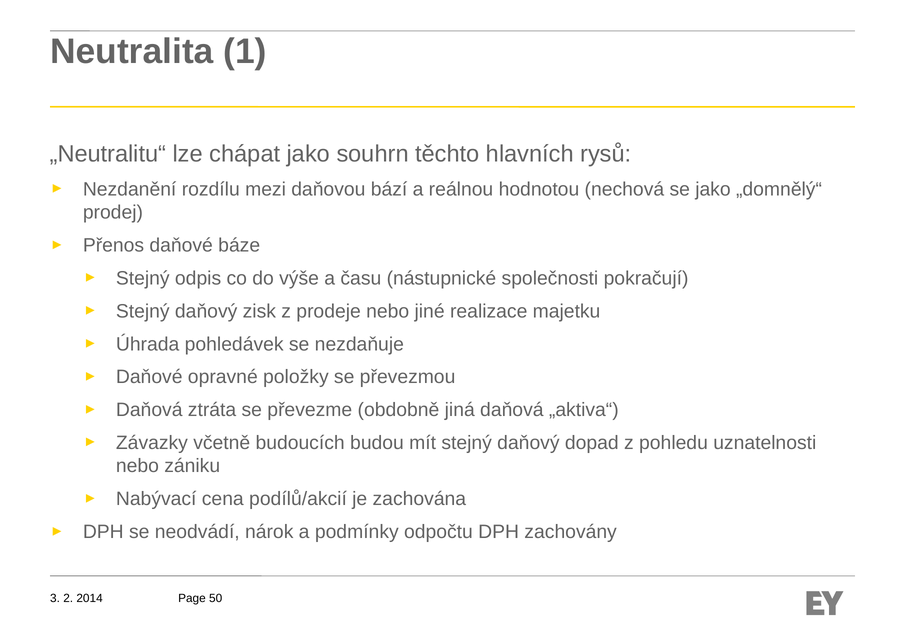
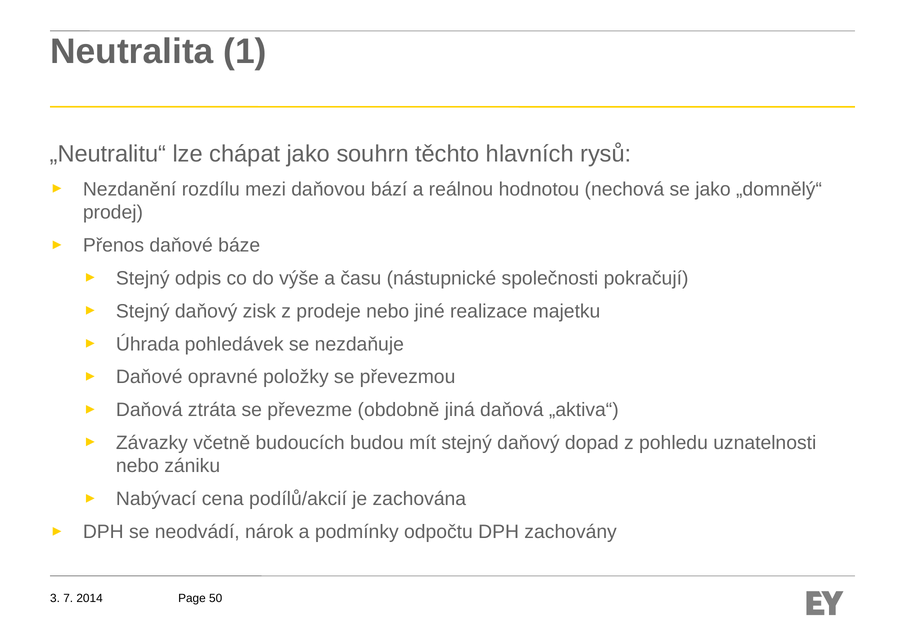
2: 2 -> 7
